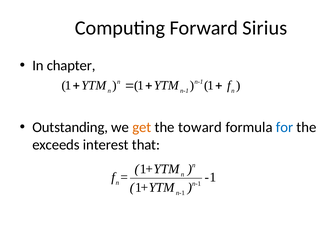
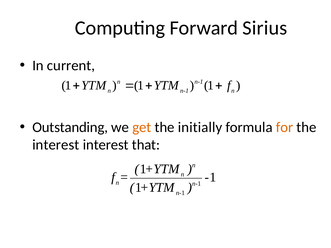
chapter: chapter -> current
toward: toward -> initially
for colour: blue -> orange
exceeds at (56, 145): exceeds -> interest
